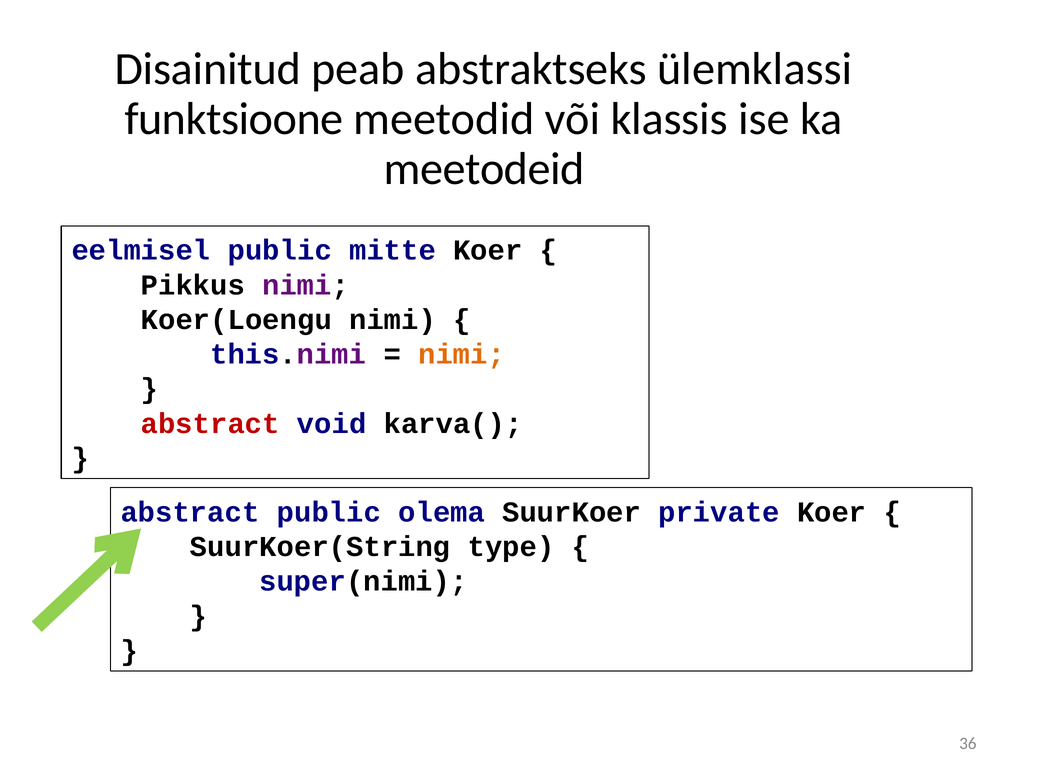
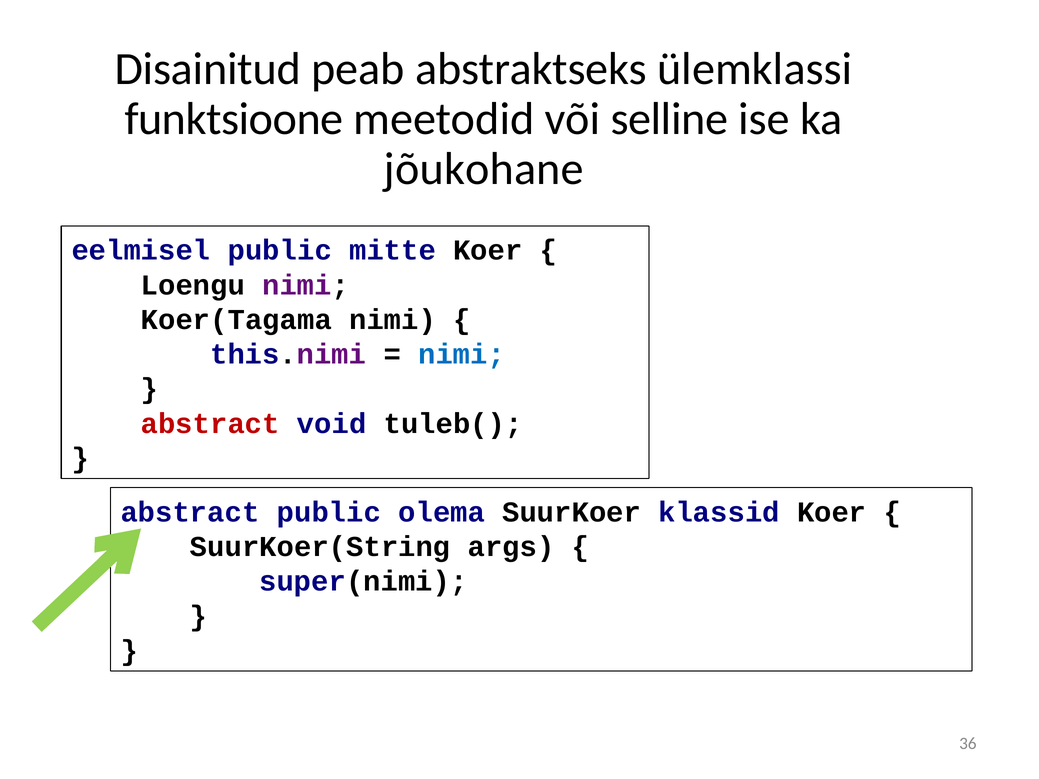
klassis: klassis -> selline
meetodeid: meetodeid -> jõukohane
Pikkus: Pikkus -> Loengu
Koer(Loengu: Koer(Loengu -> Koer(Tagama
nimi at (462, 354) colour: orange -> blue
karva(: karva( -> tuleb(
private: private -> klassid
type: type -> args
